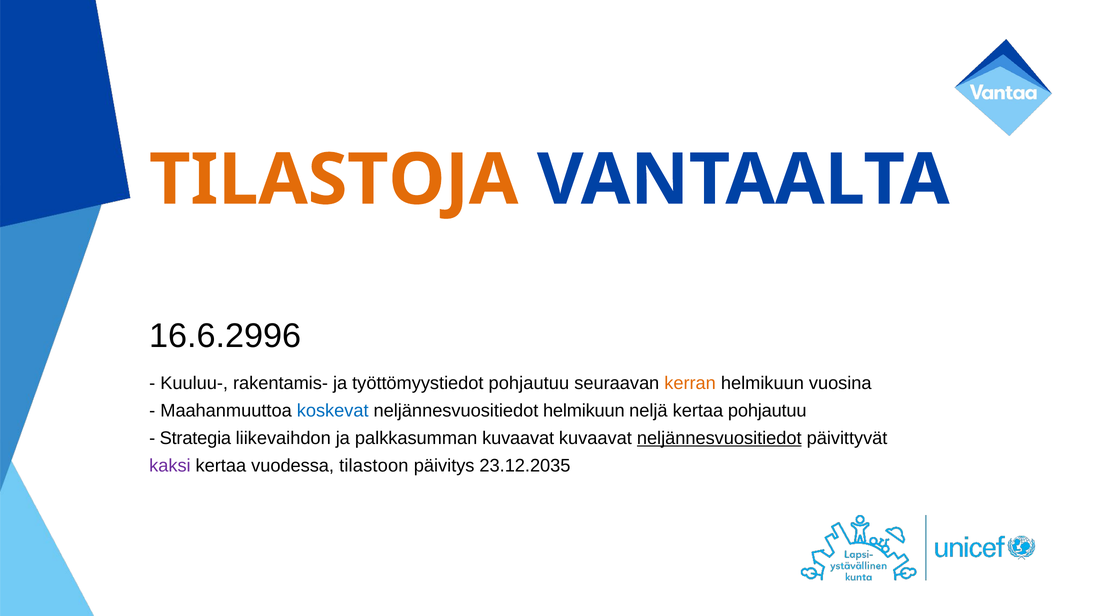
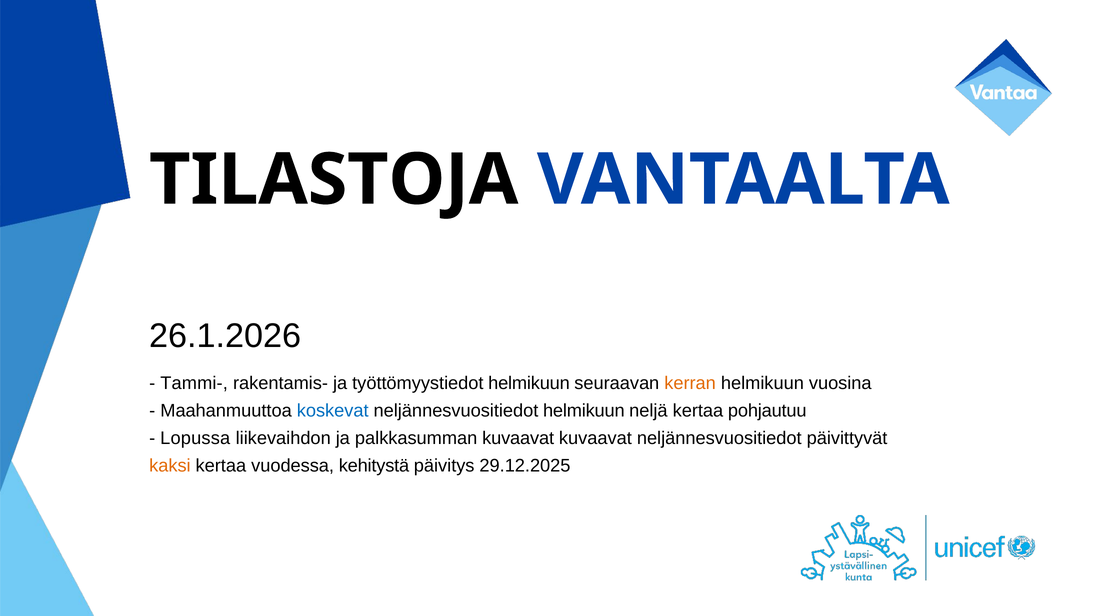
TILASTOJA colour: orange -> black
16.6.2996: 16.6.2996 -> 26.1.2026
Kuuluu-: Kuuluu- -> Tammi-
työttömyystiedot pohjautuu: pohjautuu -> helmikuun
Strategia: Strategia -> Lopussa
neljännesvuositiedot at (719, 438) underline: present -> none
kaksi colour: purple -> orange
tilastoon: tilastoon -> kehitystä
23.12.2035: 23.12.2035 -> 29.12.2025
